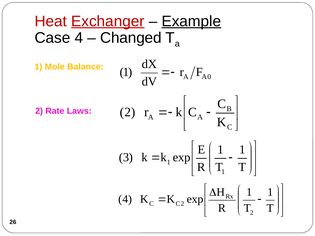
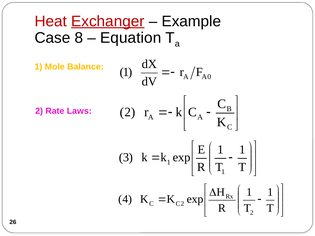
Example underline: present -> none
Case 4: 4 -> 8
Changed: Changed -> Equation
